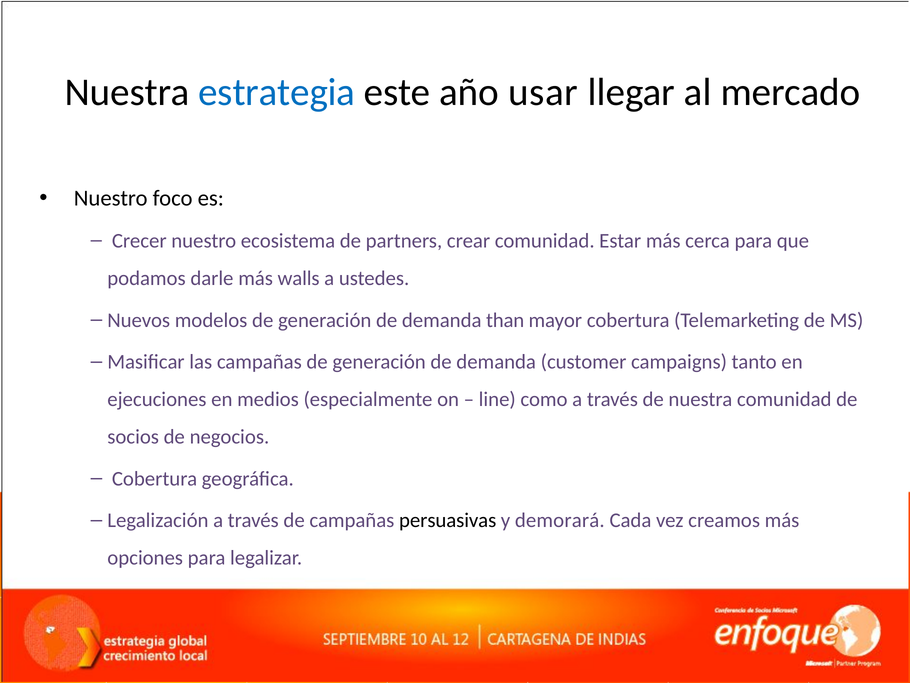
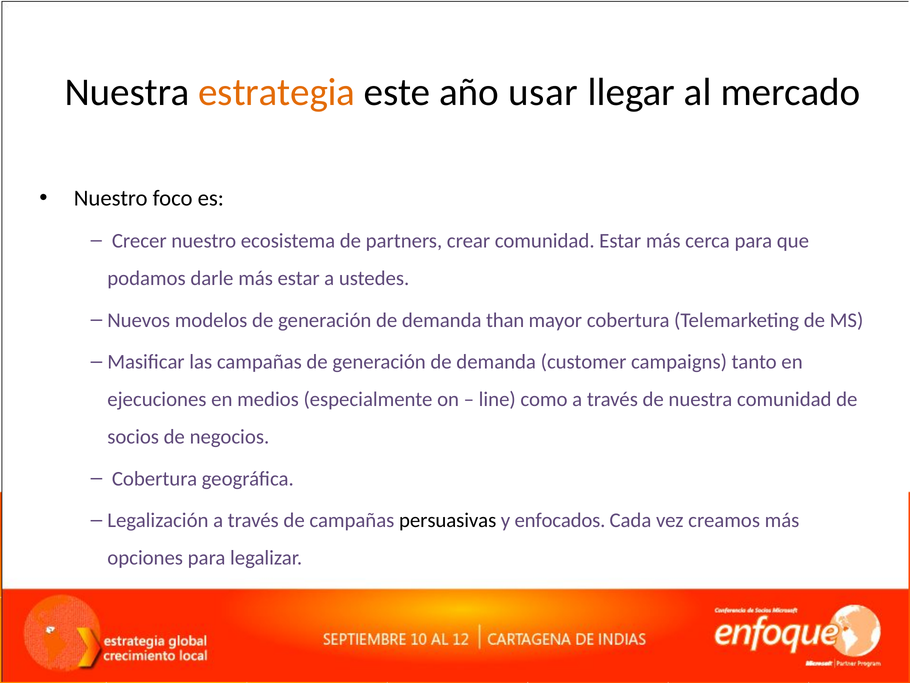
estrategia colour: blue -> orange
más walls: walls -> estar
demorará: demorará -> enfocados
